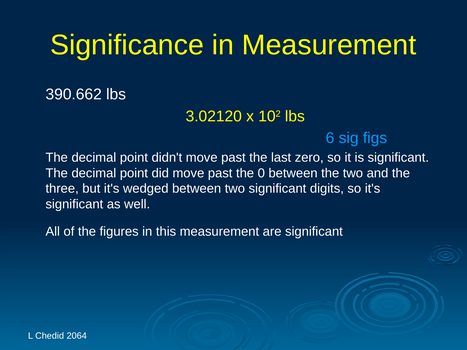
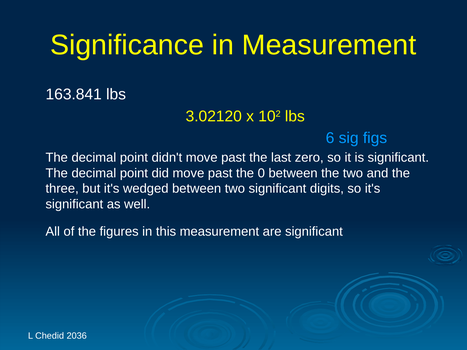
390.662: 390.662 -> 163.841
2064: 2064 -> 2036
